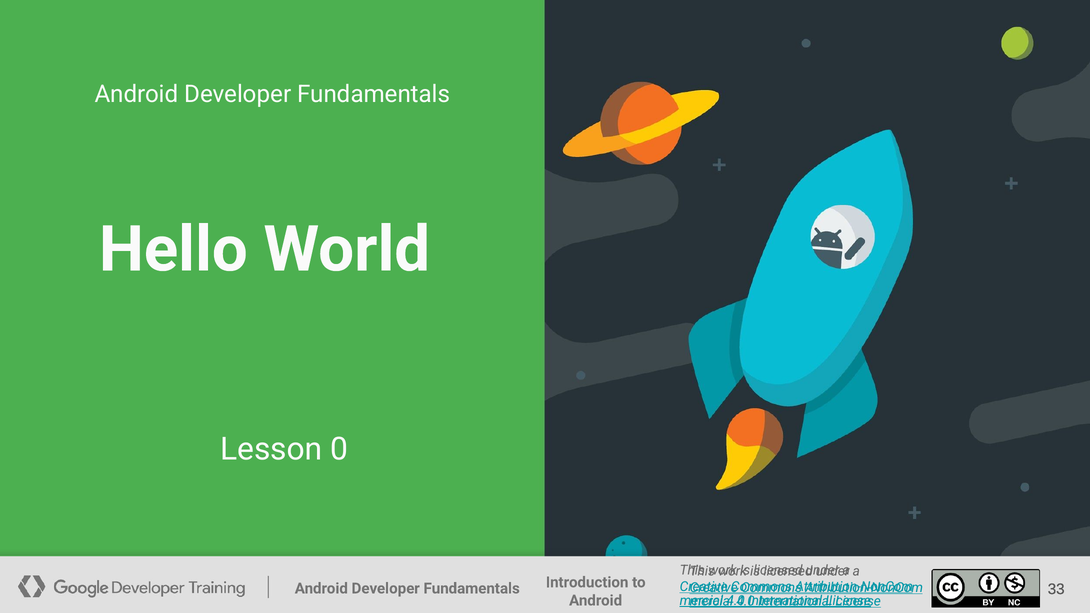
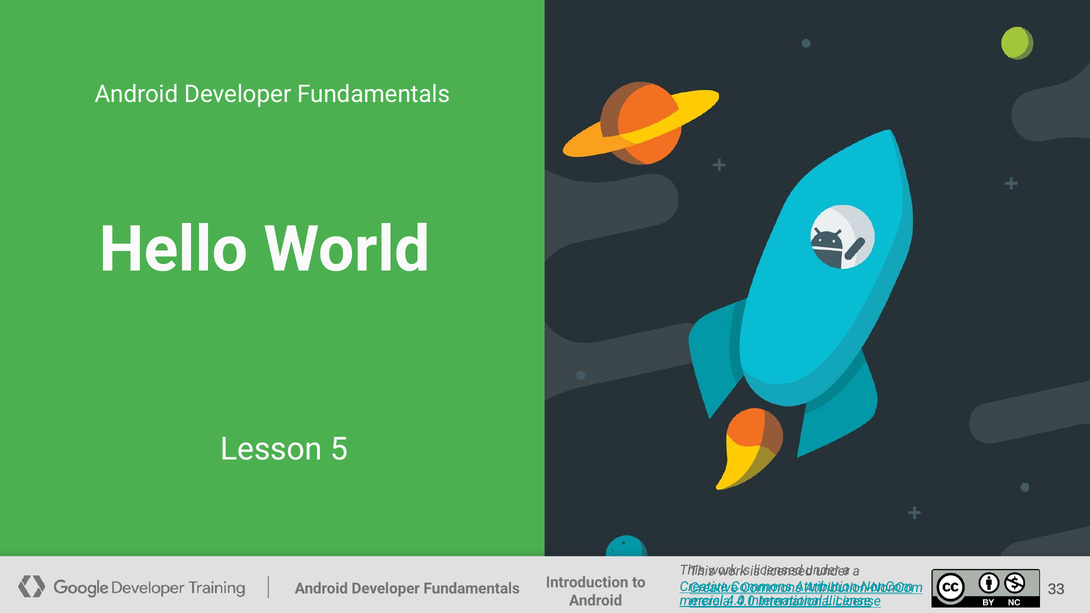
0: 0 -> 5
